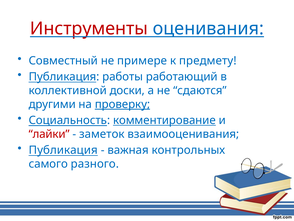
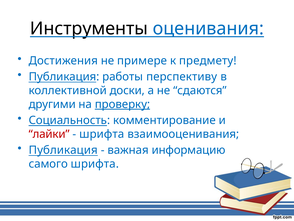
Инструменты colour: red -> black
Совместный: Совместный -> Достижения
работающий: работающий -> перспективу
комментирование underline: present -> none
заметок at (102, 134): заметок -> шрифта
контрольных: контрольных -> информацию
самого разного: разного -> шрифта
